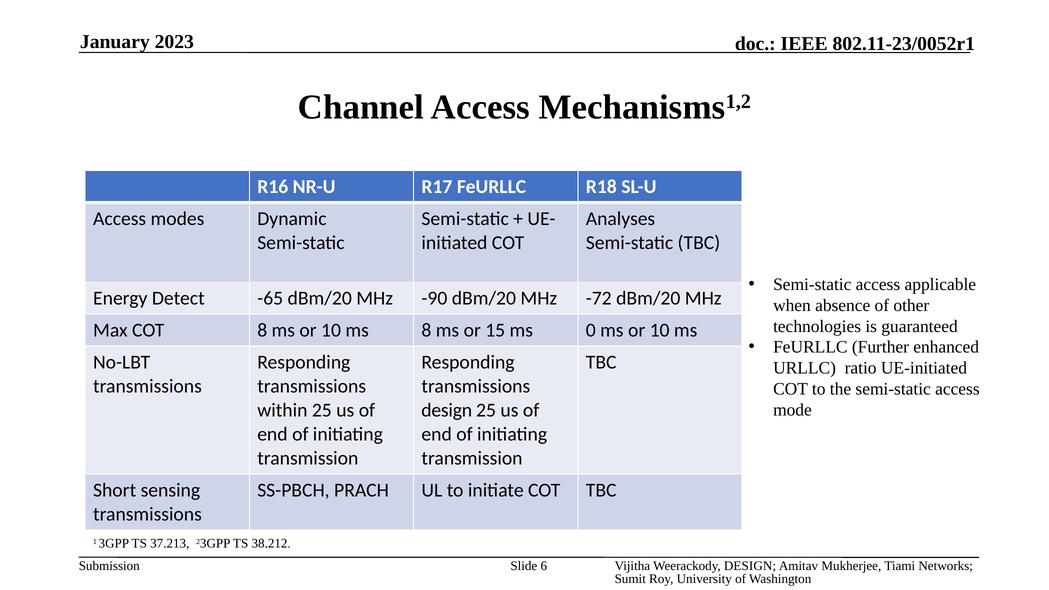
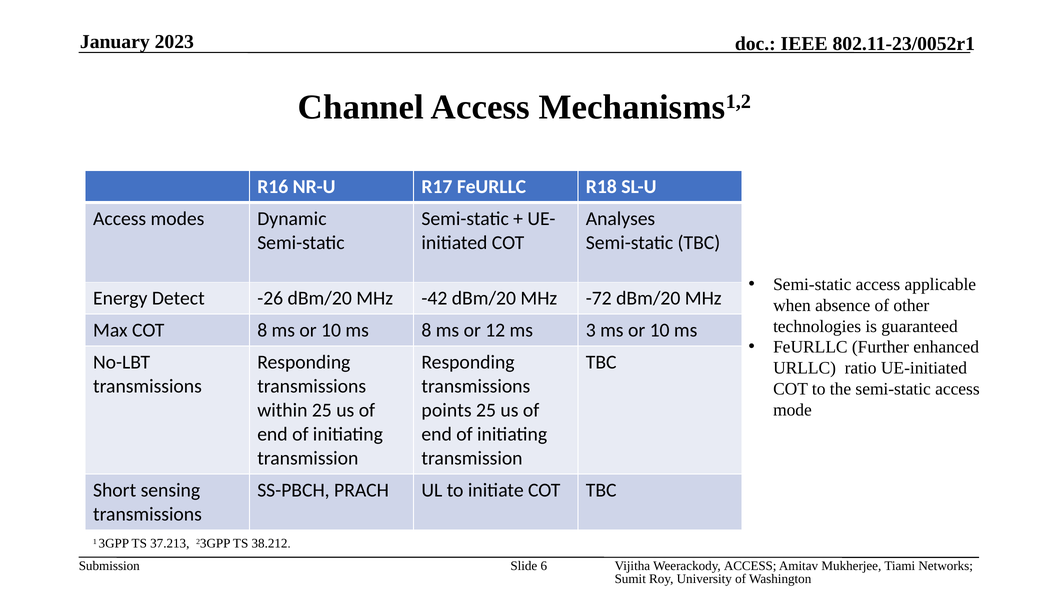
-65: -65 -> -26
-90: -90 -> -42
15: 15 -> 12
0: 0 -> 3
design at (447, 410): design -> points
Weerackody DESIGN: DESIGN -> ACCESS
